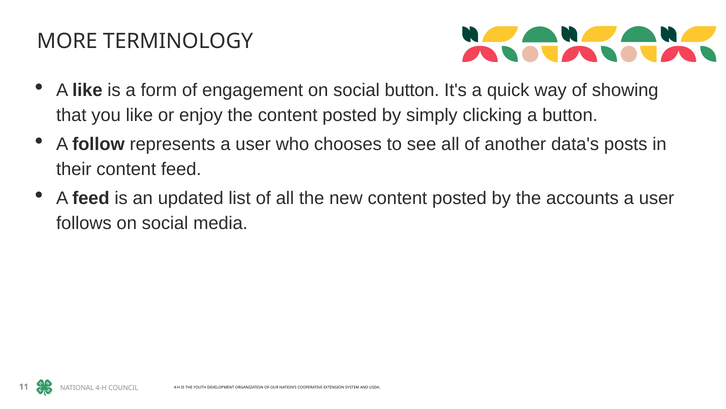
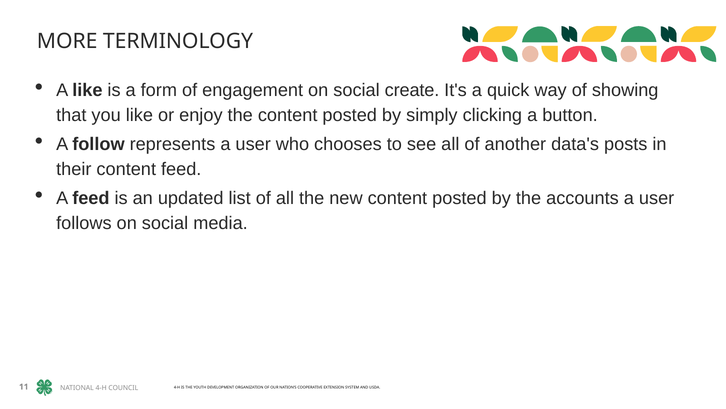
social button: button -> create
